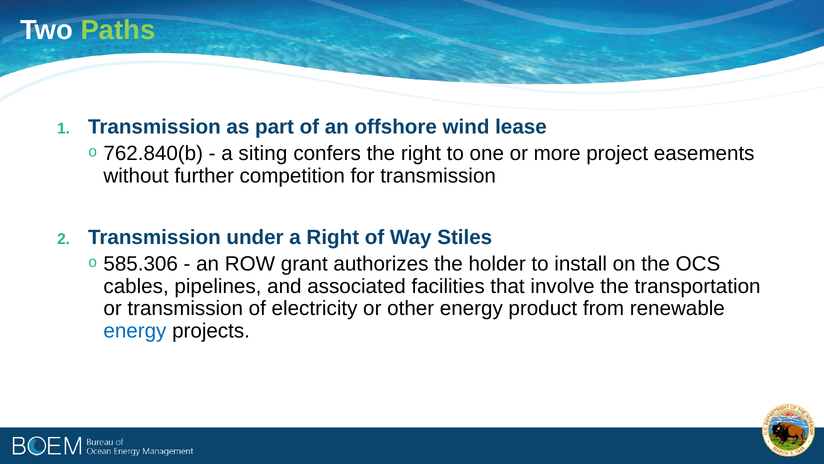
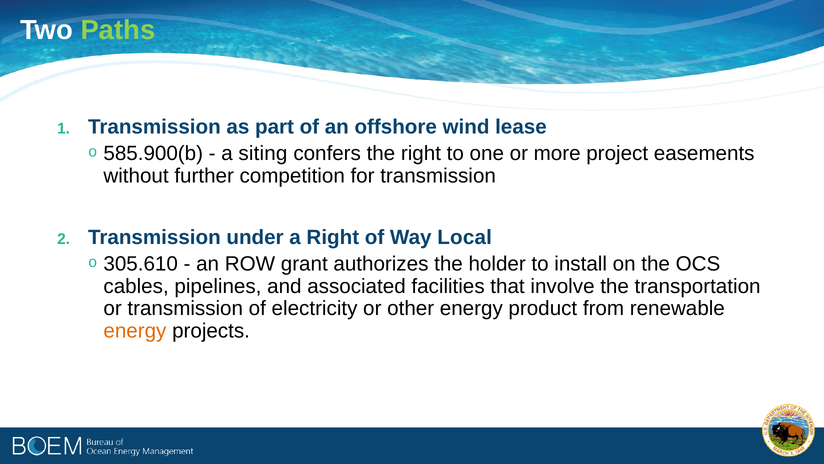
762.840(b: 762.840(b -> 585.900(b
Stiles: Stiles -> Local
585.306: 585.306 -> 305.610
energy at (135, 331) colour: blue -> orange
